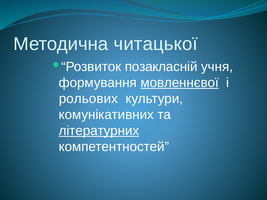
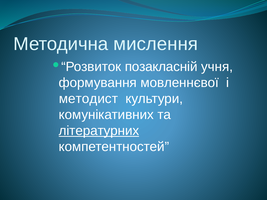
читацької: читацької -> мислення
мовленнєвої underline: present -> none
рольових: рольових -> методист
